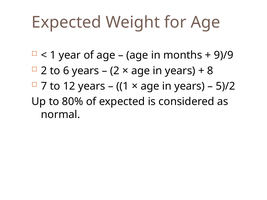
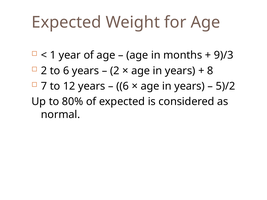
9)/9: 9)/9 -> 9)/3
1 at (123, 86): 1 -> 6
